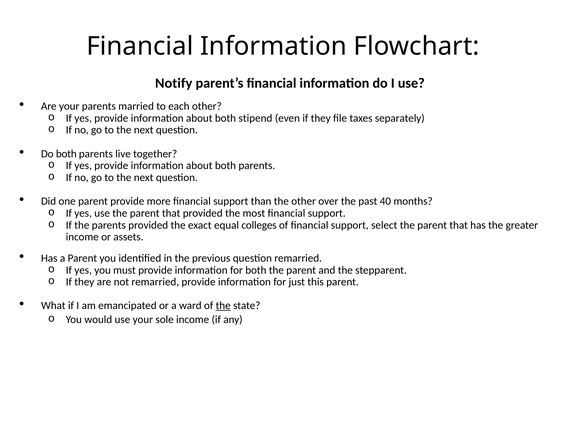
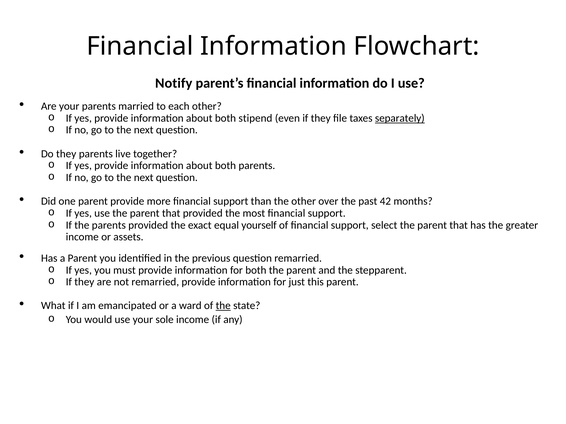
separately underline: none -> present
Do both: both -> they
40: 40 -> 42
colleges: colleges -> yourself
